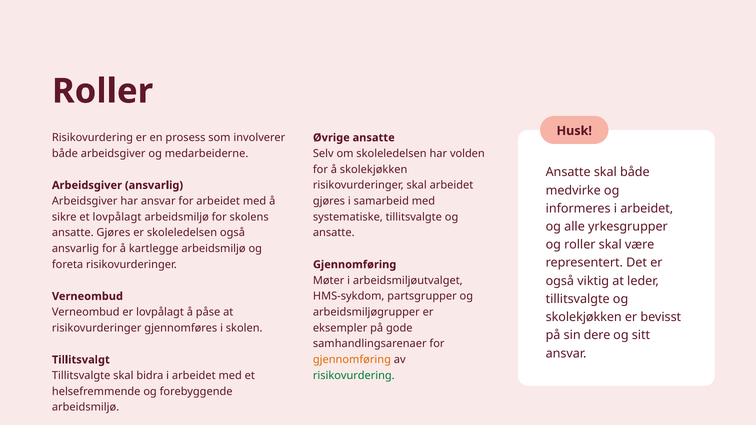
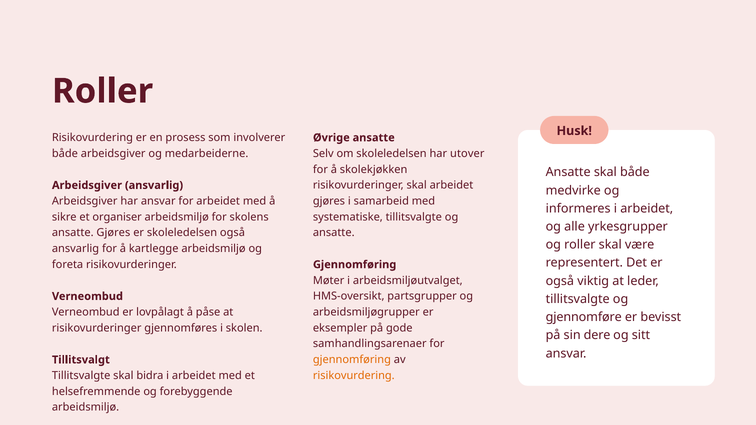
volden: volden -> utover
et lovpålagt: lovpålagt -> organiser
HMS-sykdom: HMS-sykdom -> HMS-oversikt
skolekjøkken at (584, 317): skolekjøkken -> gjennomføre
risikovurdering at (354, 376) colour: green -> orange
